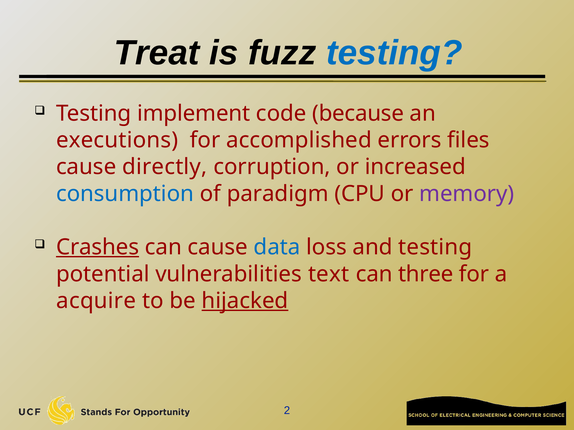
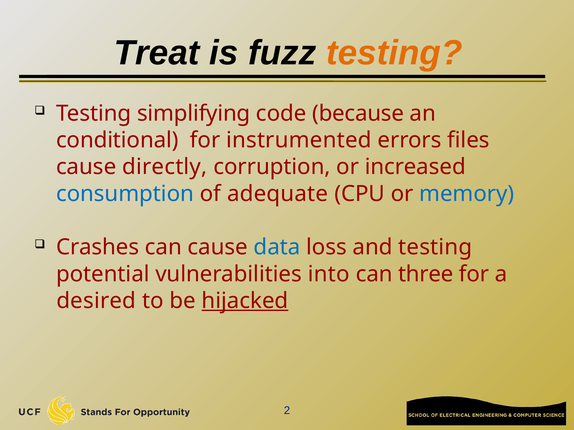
testing at (394, 53) colour: blue -> orange
implement: implement -> simplifying
executions: executions -> conditional
accomplished: accomplished -> instrumented
paradigm: paradigm -> adequate
memory colour: purple -> blue
Crashes underline: present -> none
text: text -> into
acquire: acquire -> desired
